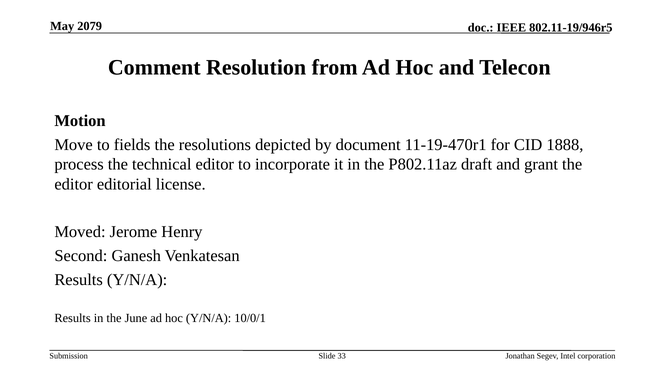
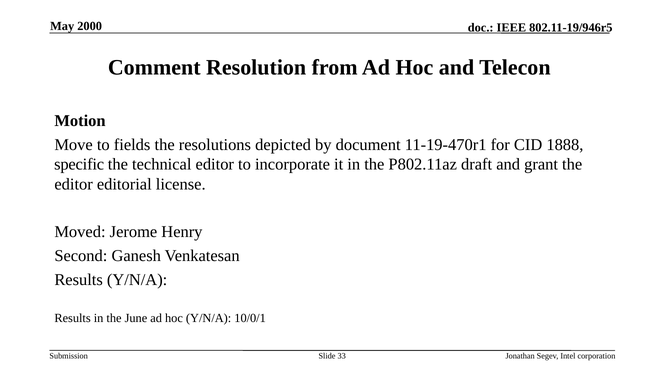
2079: 2079 -> 2000
process: process -> specific
